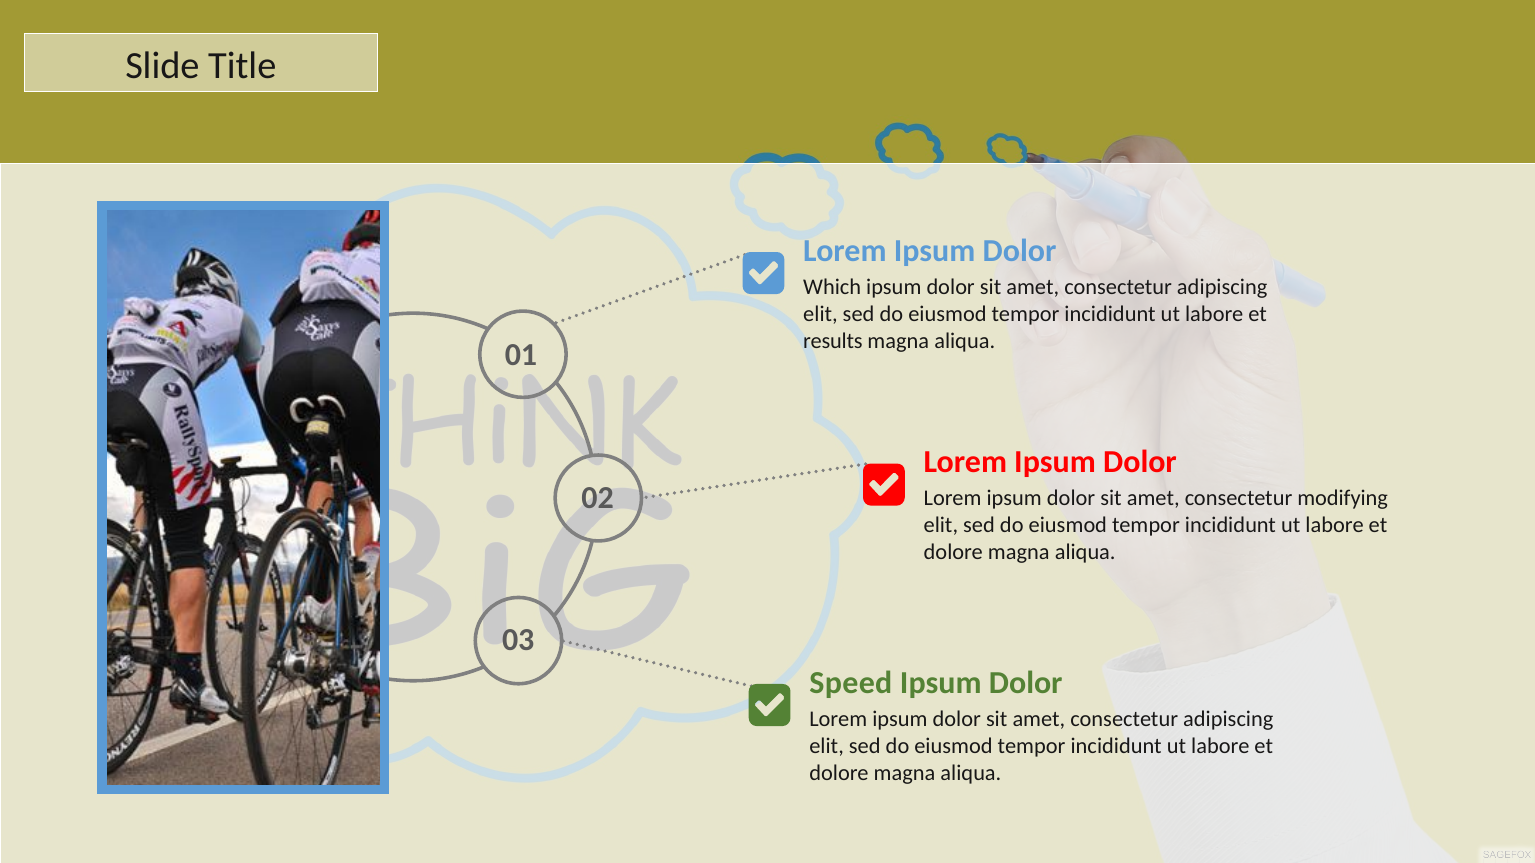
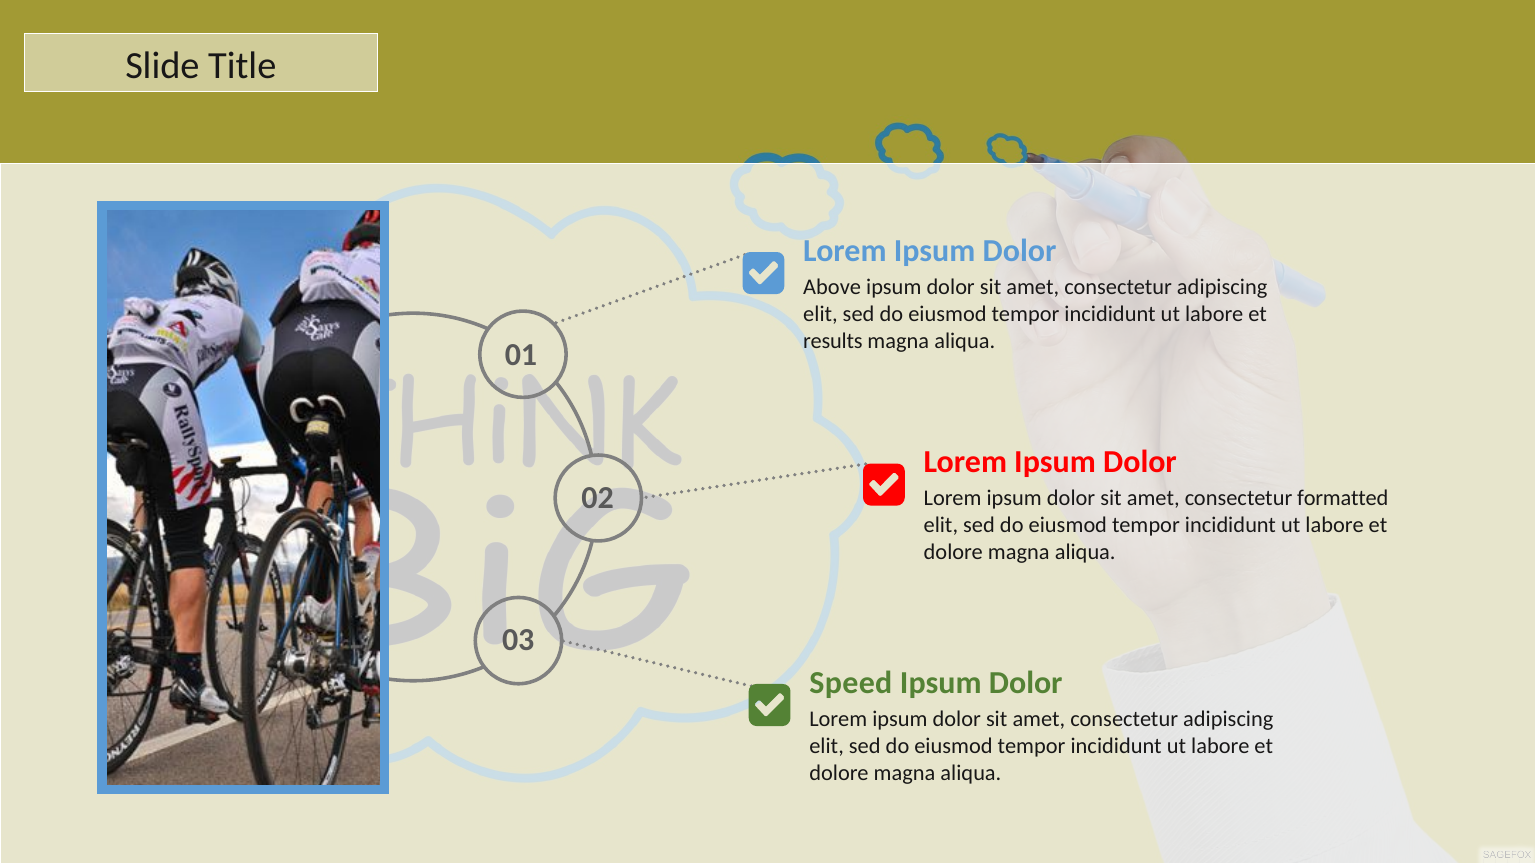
Which: Which -> Above
modifying: modifying -> formatted
